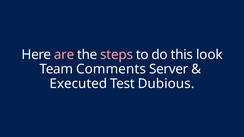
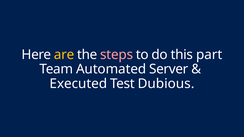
are colour: pink -> yellow
look: look -> part
Comments: Comments -> Automated
